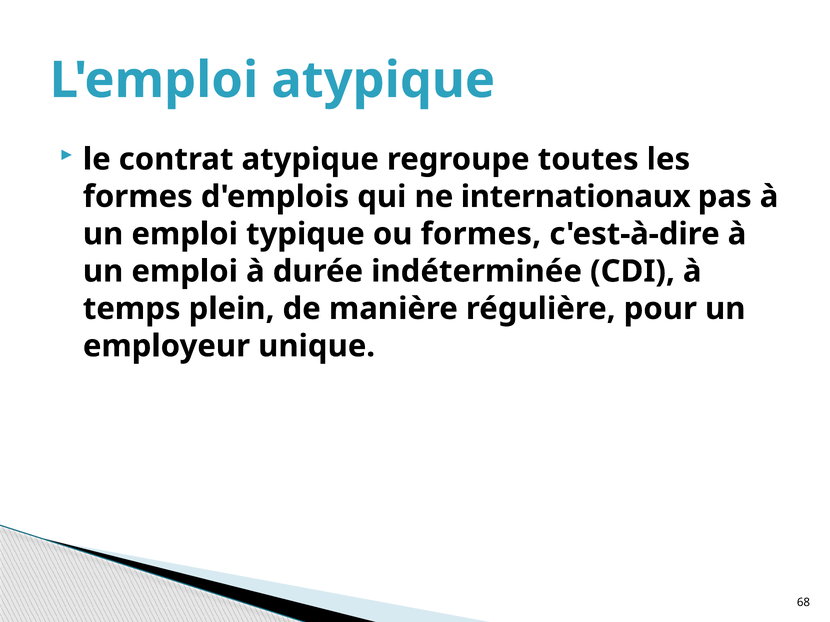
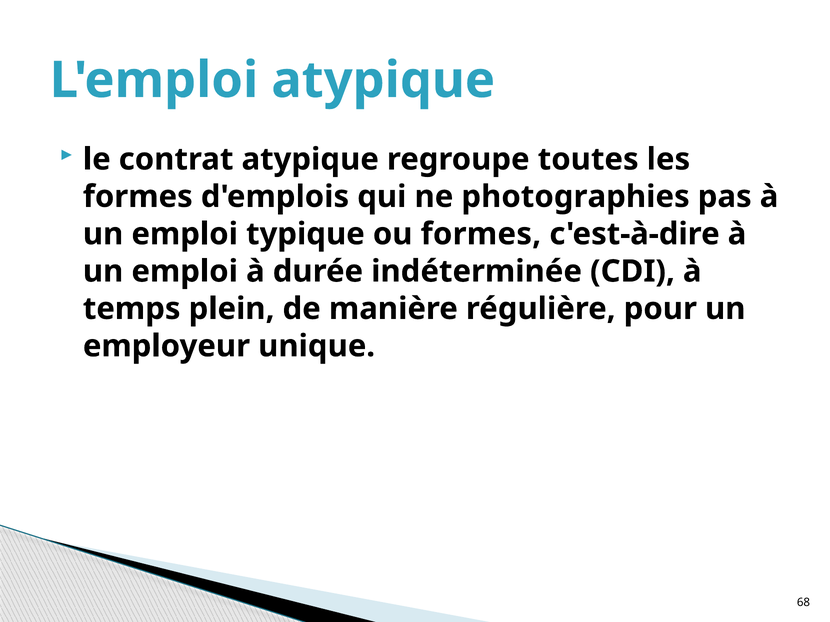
internationaux: internationaux -> photographies
